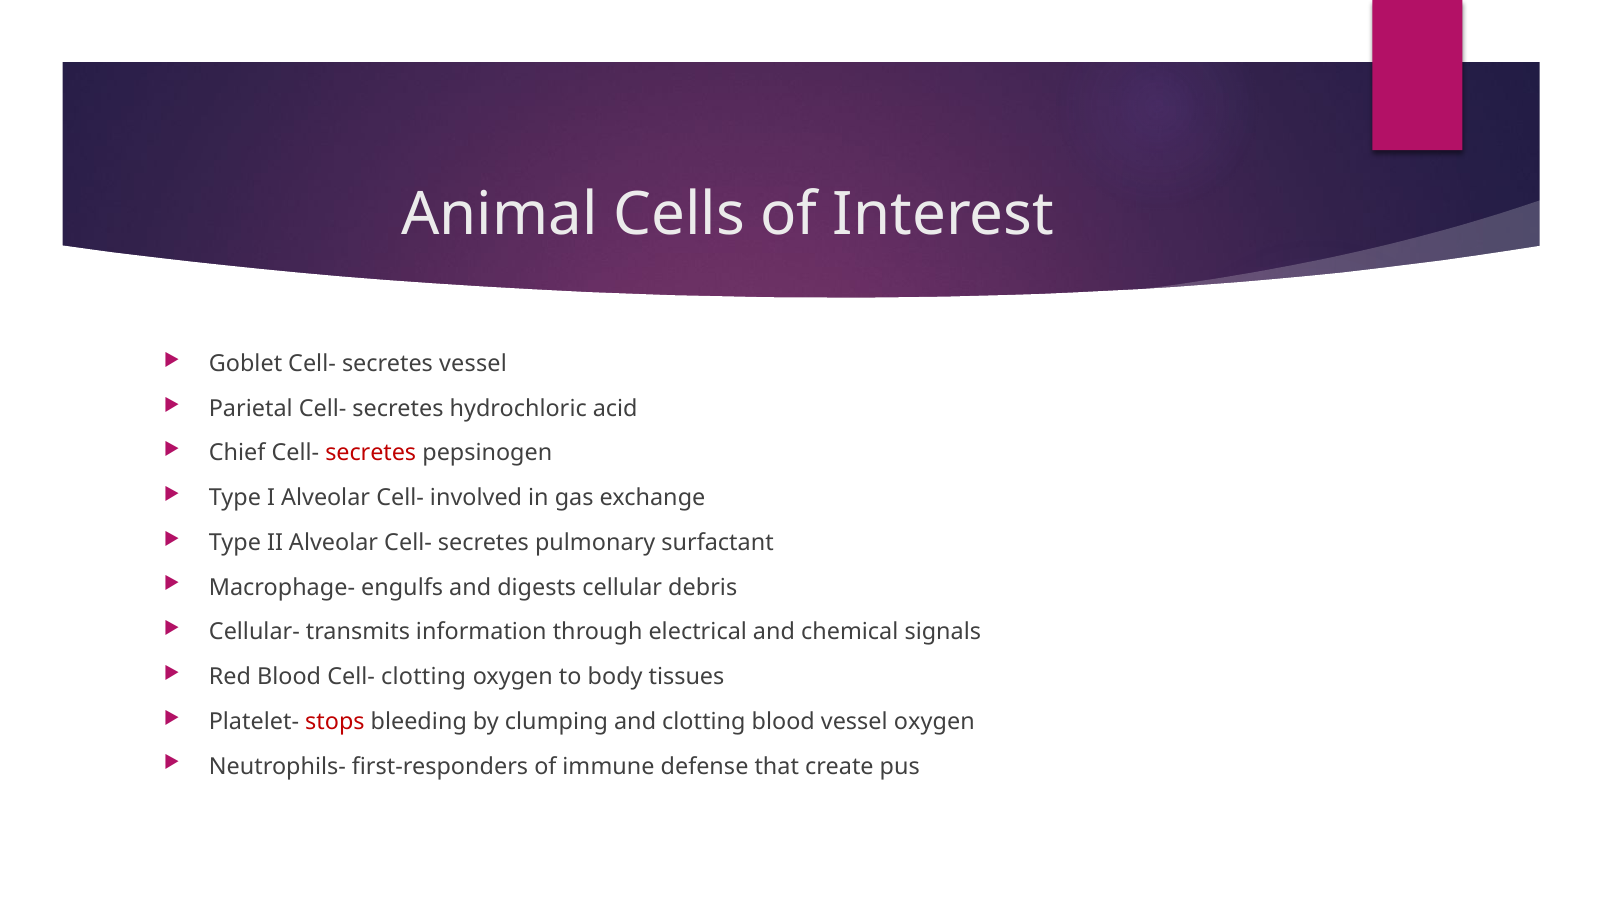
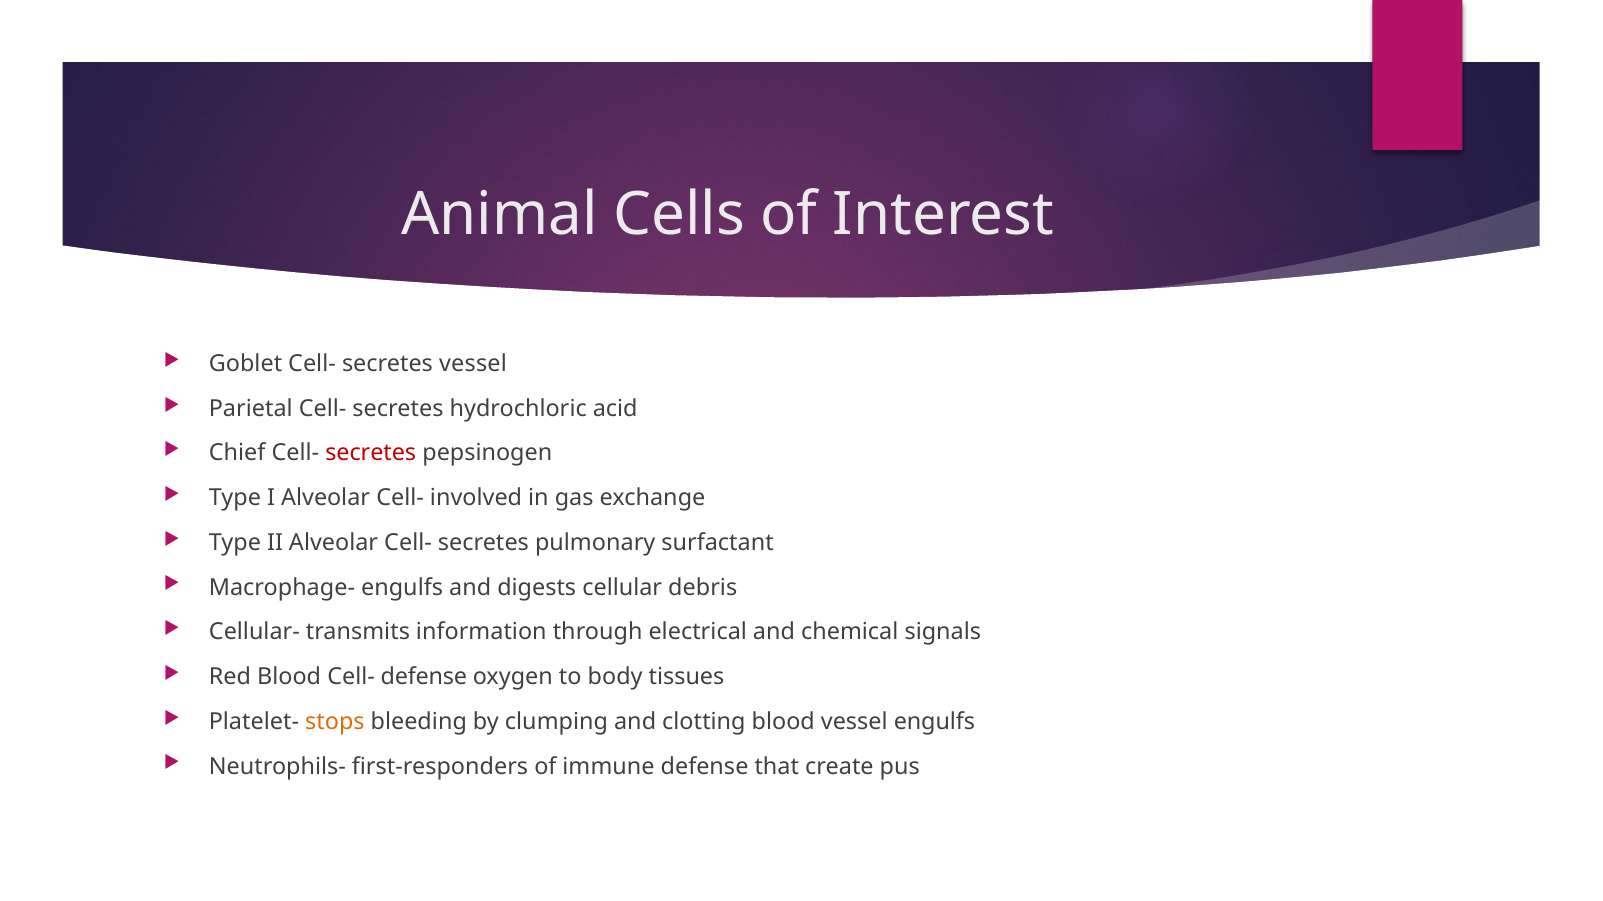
Cell- clotting: clotting -> defense
stops colour: red -> orange
vessel oxygen: oxygen -> engulfs
